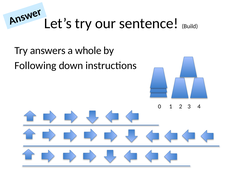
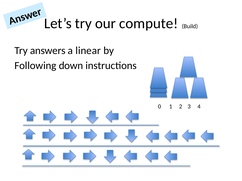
sentence: sentence -> compute
whole: whole -> linear
